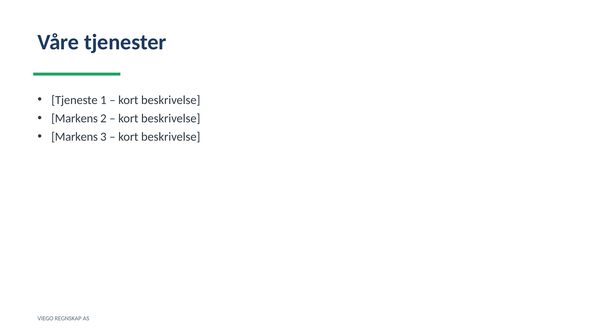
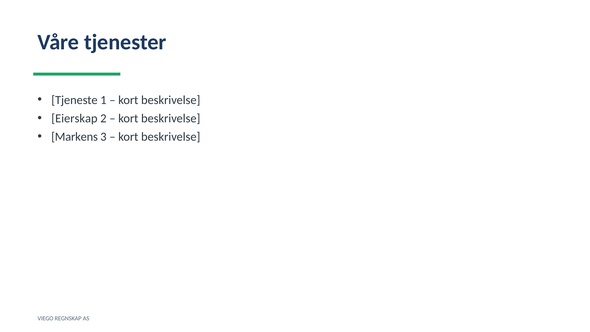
Markens at (75, 118): Markens -> Eierskap
